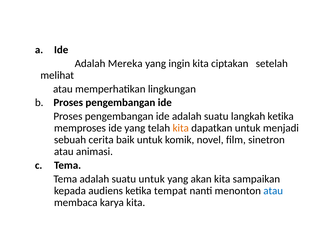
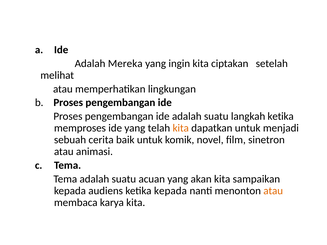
suatu untuk: untuk -> acuan
ketika tempat: tempat -> kepada
atau at (273, 191) colour: blue -> orange
